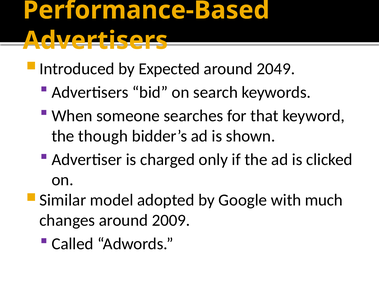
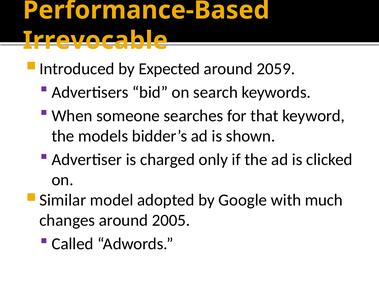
Advertisers at (95, 41): Advertisers -> Irrevocable
2049: 2049 -> 2059
though: though -> models
2009: 2009 -> 2005
